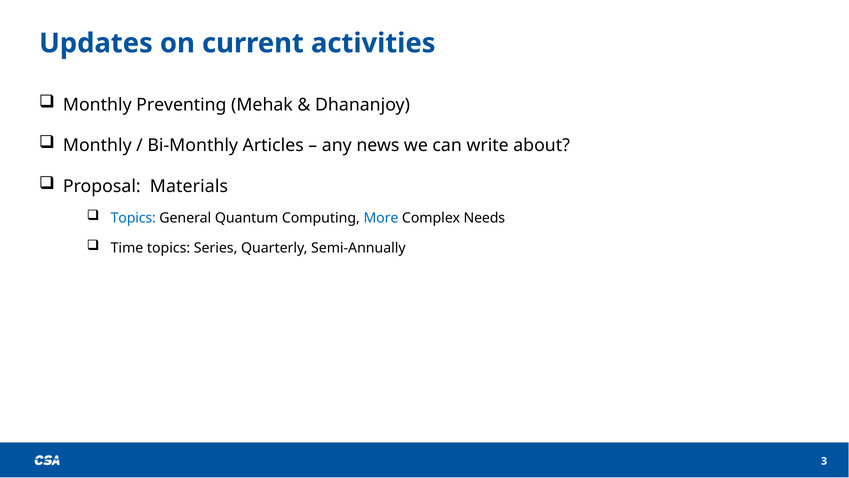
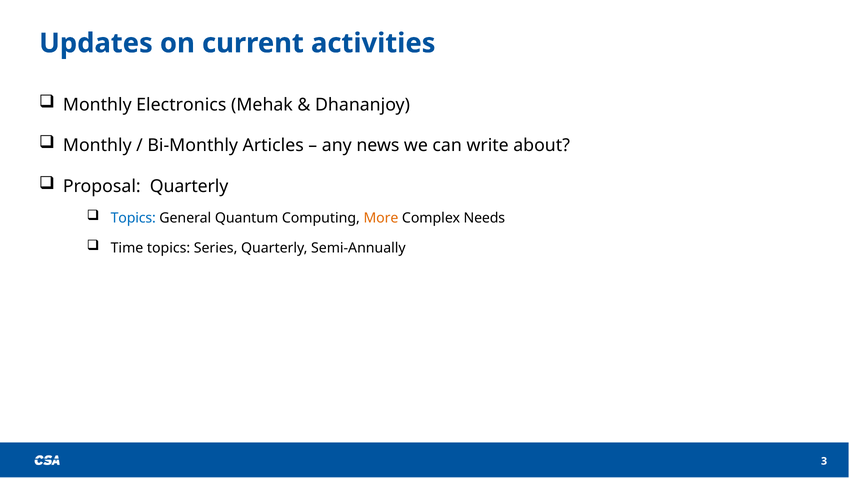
Preventing: Preventing -> Electronics
Proposal Materials: Materials -> Quarterly
More colour: blue -> orange
